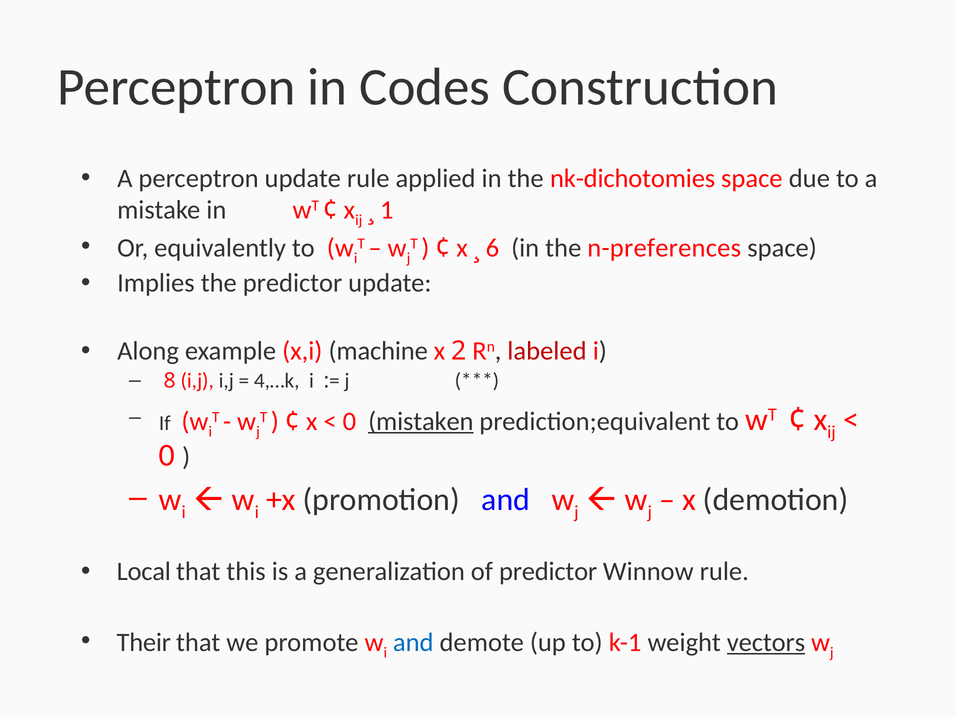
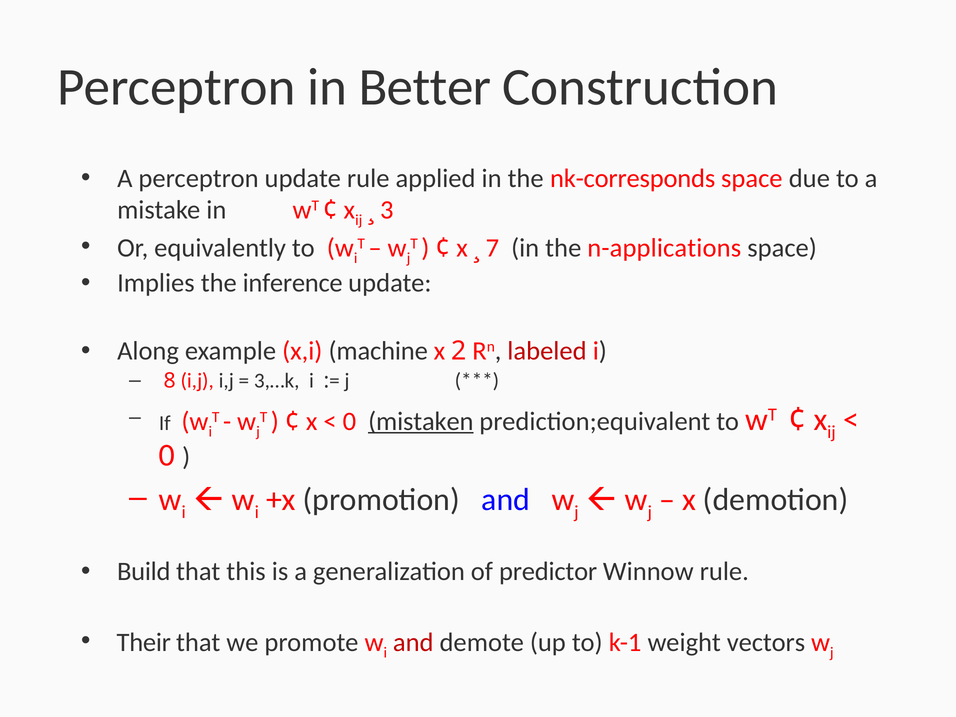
Codes: Codes -> Better
nk-dichotomies: nk-dichotomies -> nk-corresponds
1: 1 -> 3
6: 6 -> 7
n-preferences: n-preferences -> n-applications
the predictor: predictor -> inference
4,…k: 4,…k -> 3,…k
Local: Local -> Build
and at (413, 642) colour: blue -> red
vectors underline: present -> none
